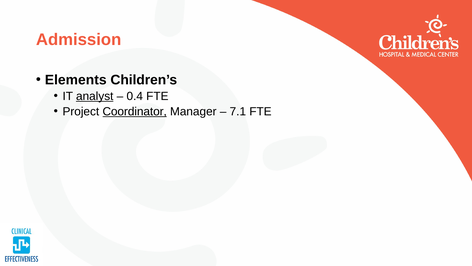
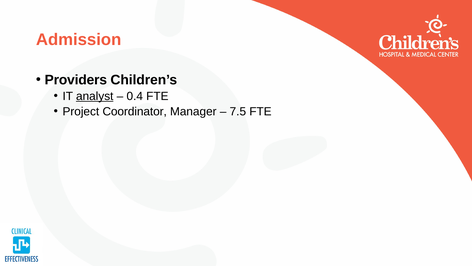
Elements: Elements -> Providers
Coordinator underline: present -> none
7.1: 7.1 -> 7.5
